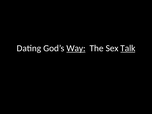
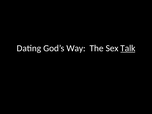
Way underline: present -> none
